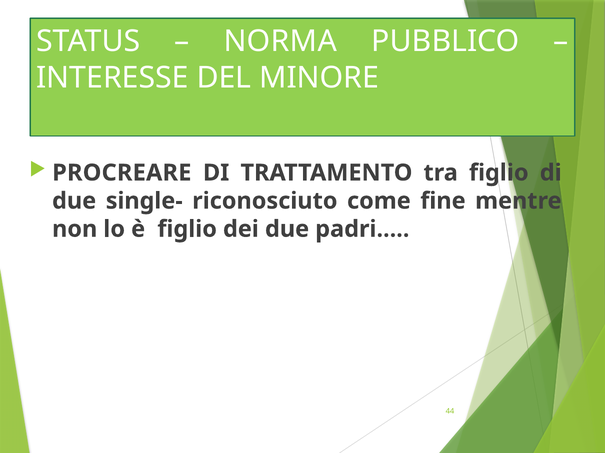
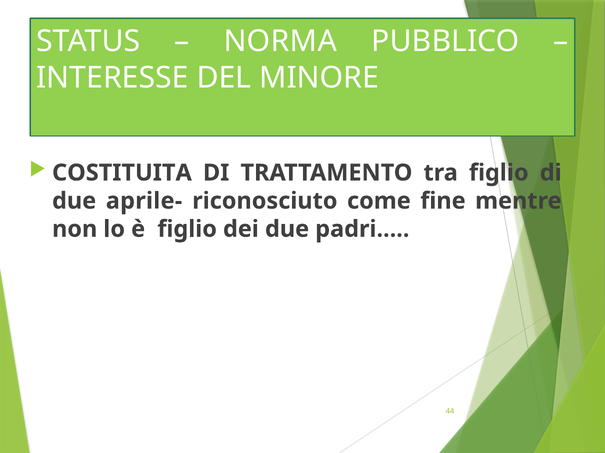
PROCREARE: PROCREARE -> COSTITUITA
single-: single- -> aprile-
